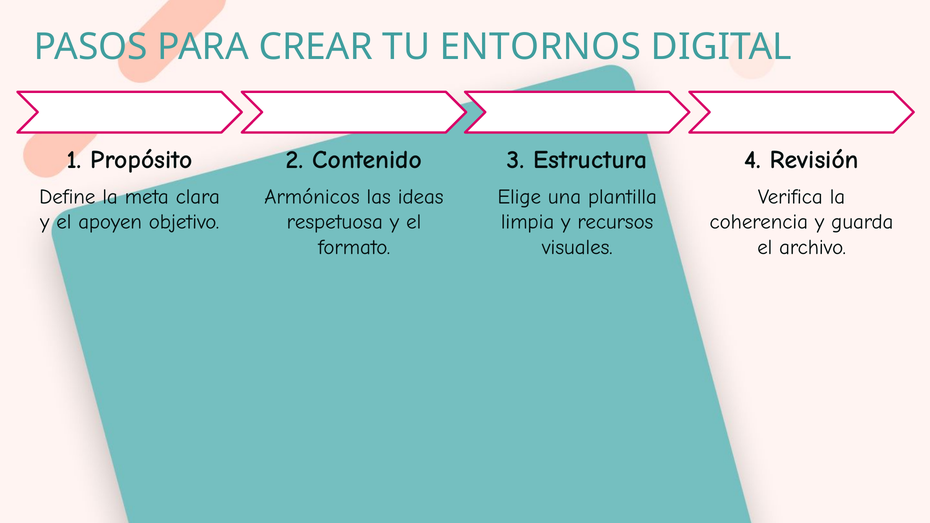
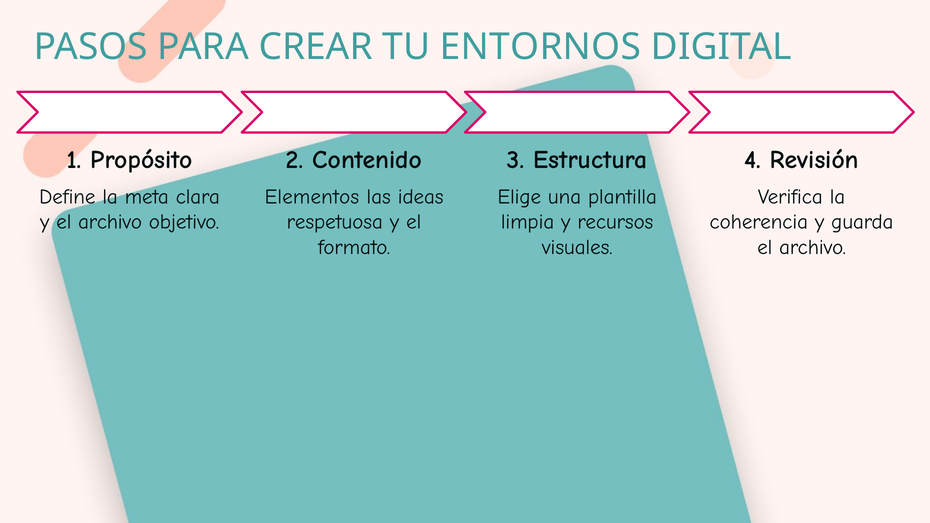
Armónicos: Armónicos -> Elementos
y el apoyen: apoyen -> archivo
